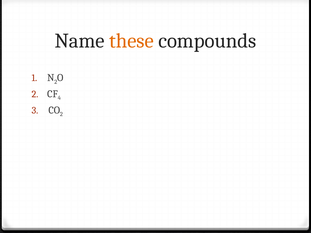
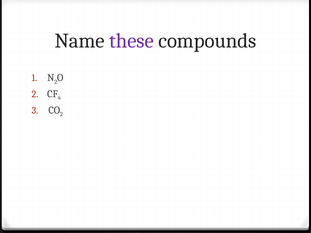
these colour: orange -> purple
